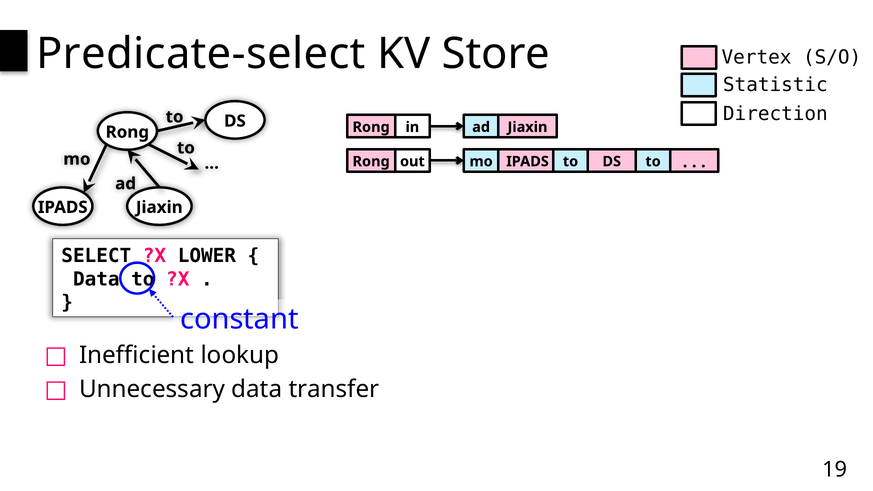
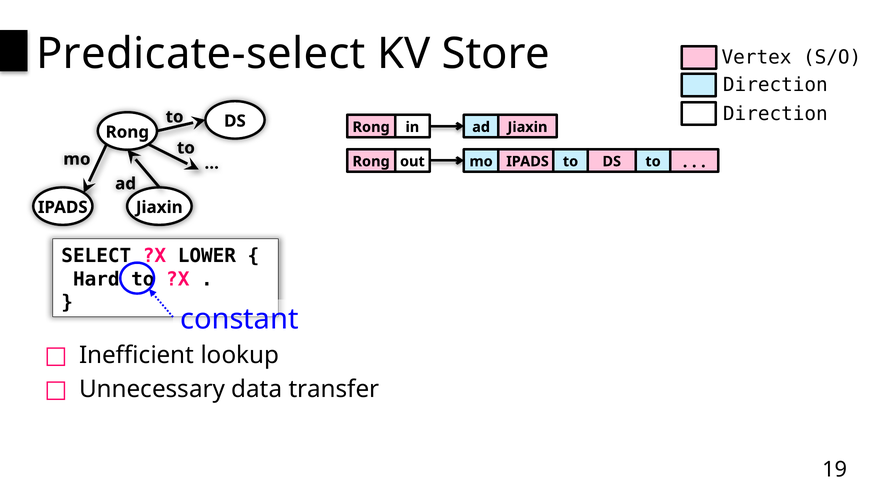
Statistic at (775, 85): Statistic -> Direction
Data at (96, 279): Data -> Hard
